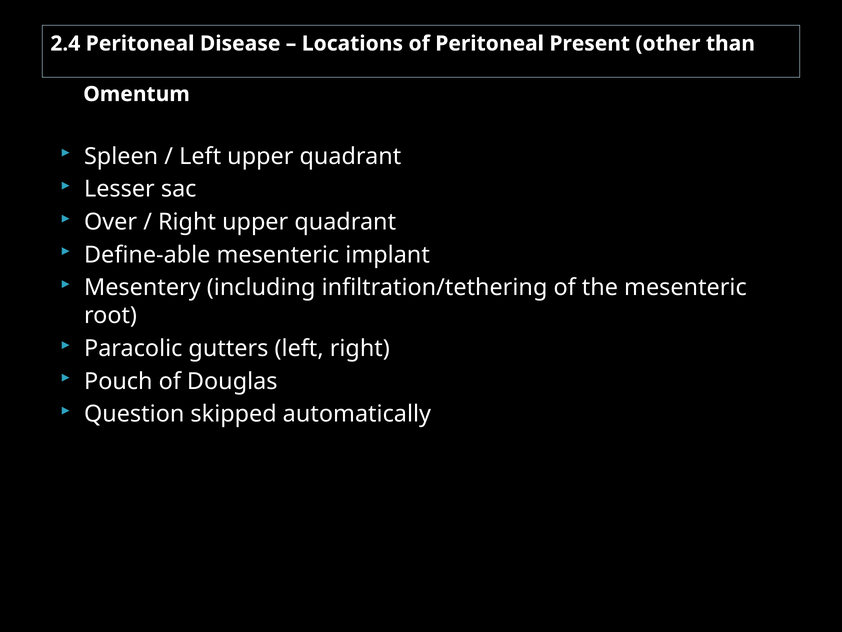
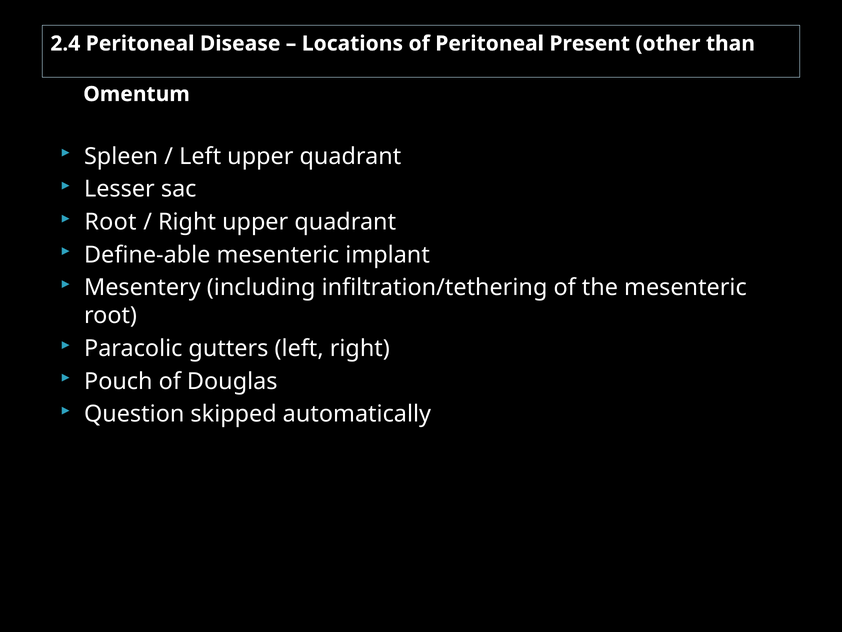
Over at (111, 222): Over -> Root
